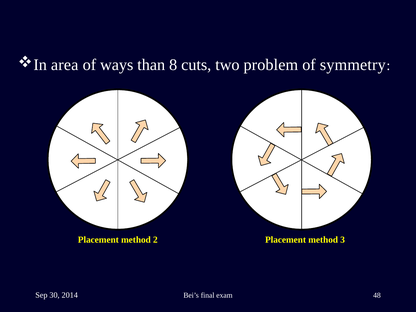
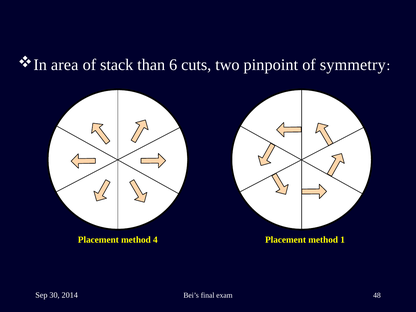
ways: ways -> stack
8: 8 -> 6
problem: problem -> pinpoint
2: 2 -> 4
3: 3 -> 1
